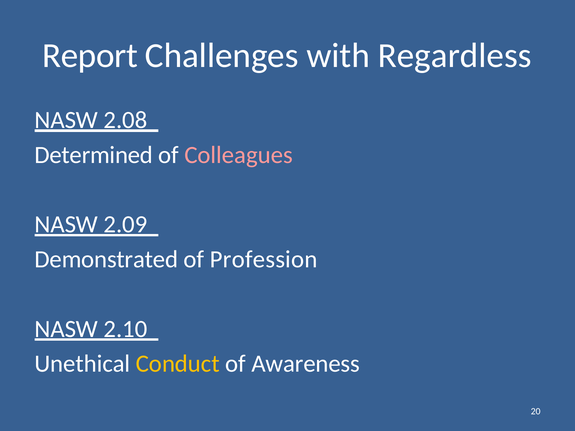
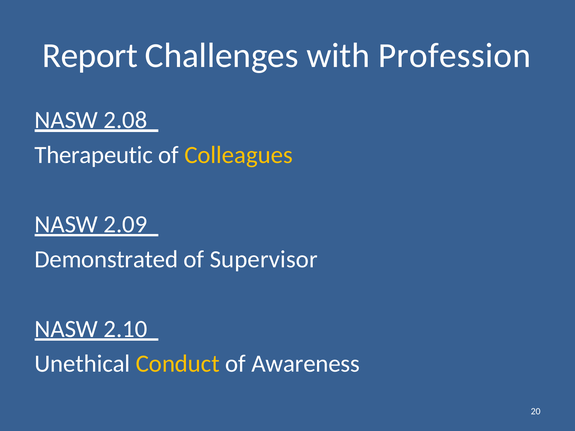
Regardless: Regardless -> Profession
Determined: Determined -> Therapeutic
Colleagues colour: pink -> yellow
Profession: Profession -> Supervisor
